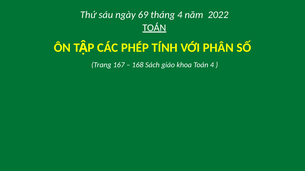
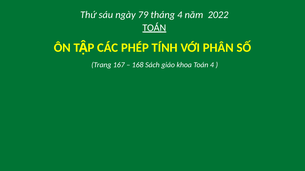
69: 69 -> 79
